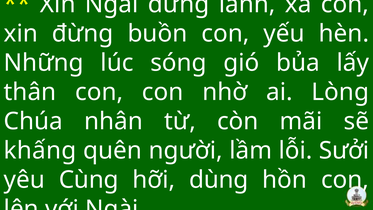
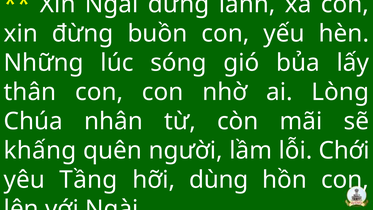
Sưởi: Sưởi -> Chới
Cùng: Cùng -> Tầng
